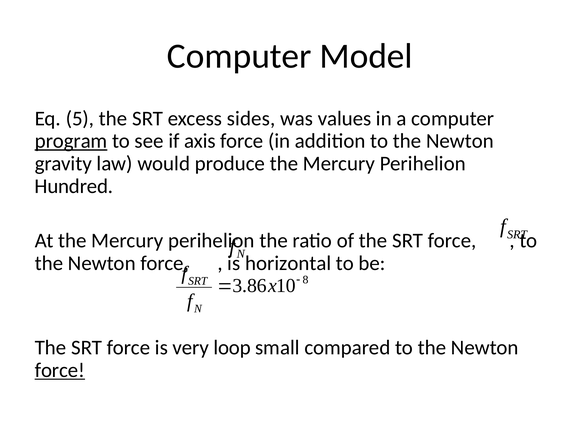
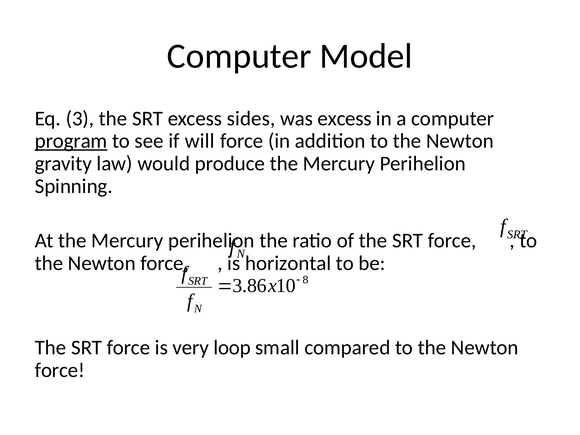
Eq 5: 5 -> 3
was values: values -> excess
axis: axis -> will
Hundred: Hundred -> Spinning
force at (60, 370) underline: present -> none
